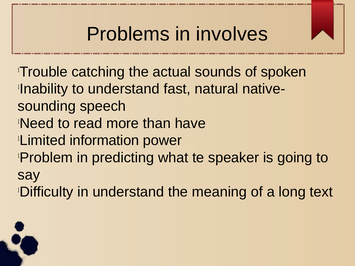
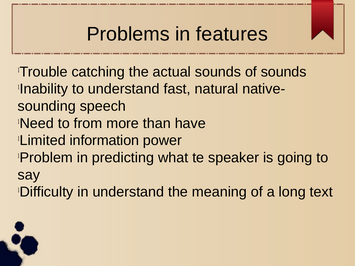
involves: involves -> features
of spoken: spoken -> sounds
read: read -> from
